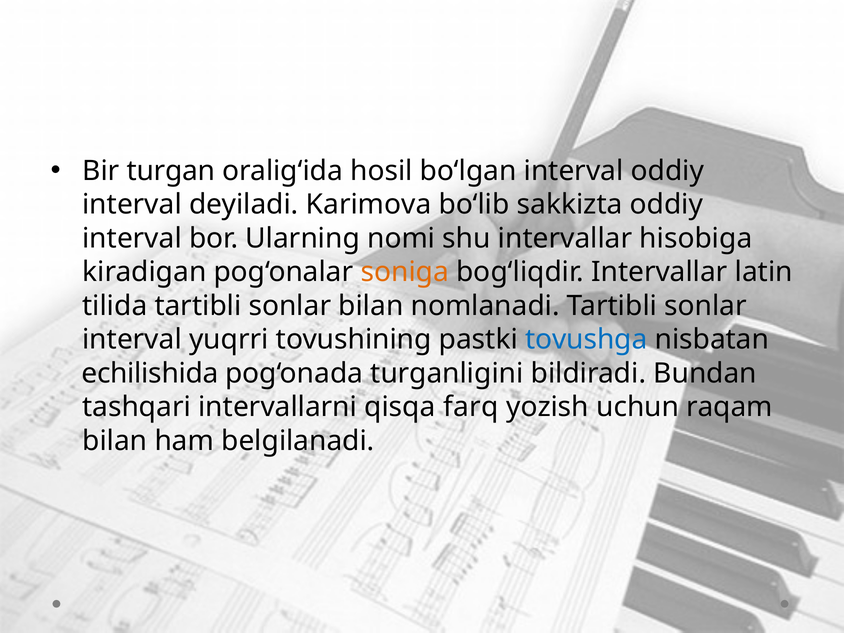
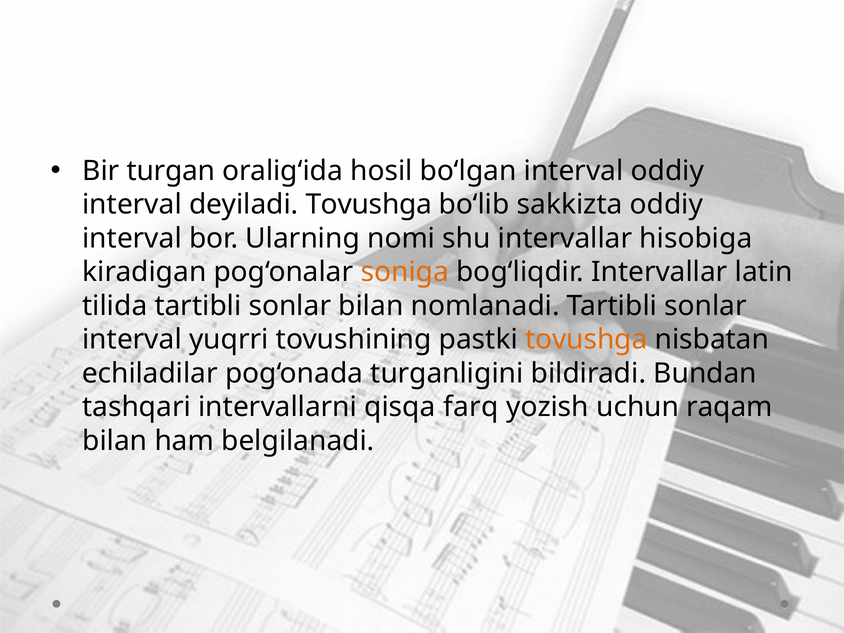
deyiladi Karimova: Karimova -> Tovushga
tovushga at (586, 340) colour: blue -> orange
еchilishida: еchilishida -> еchiladilar
